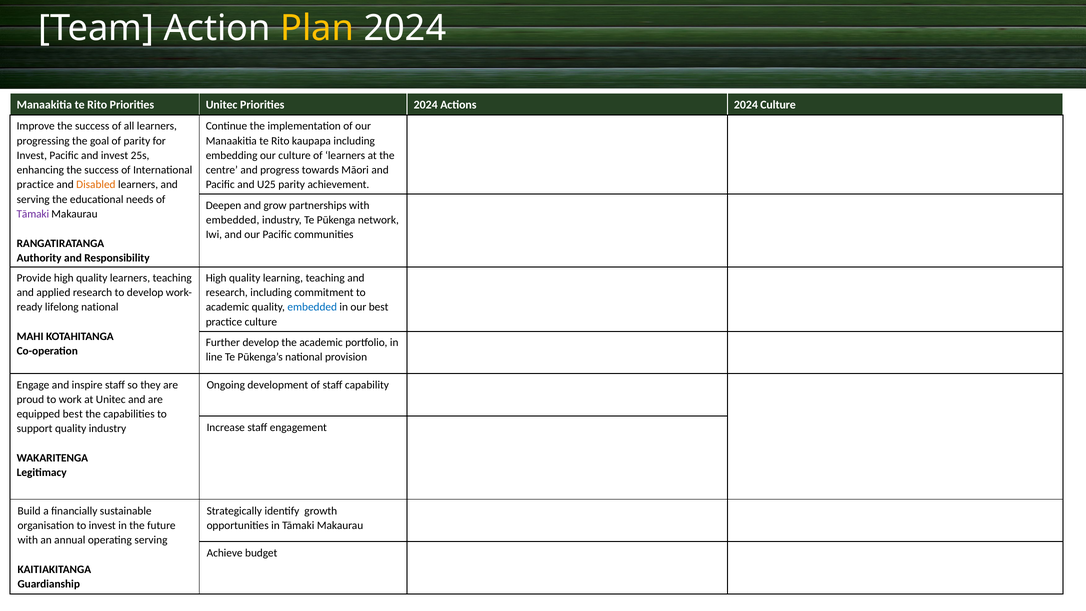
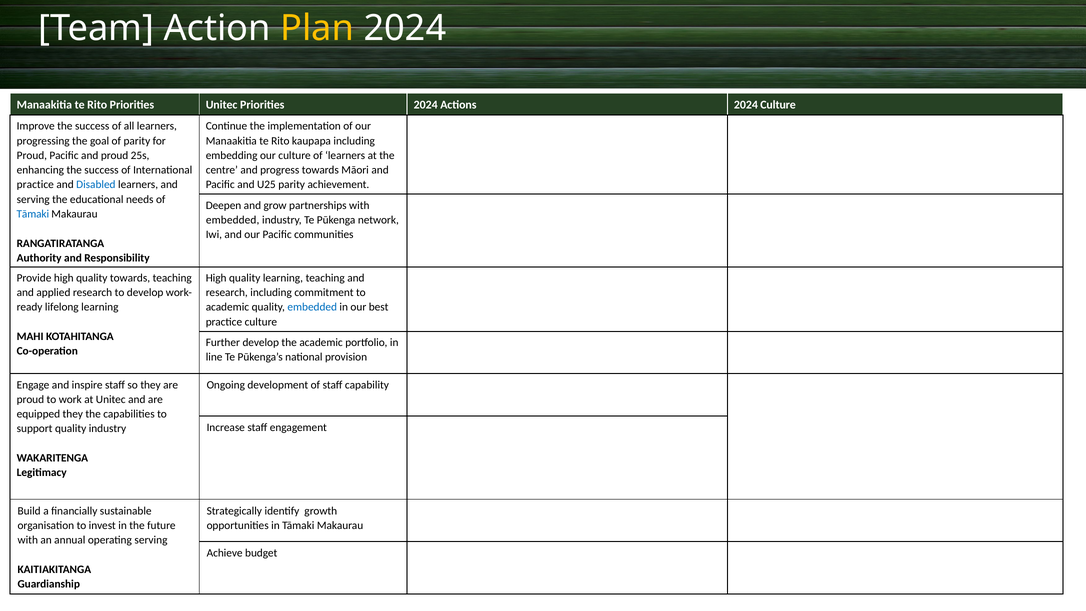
Invest at (32, 155): Invest -> Proud
and invest: invest -> proud
Disabled colour: orange -> blue
Tāmaki at (33, 214) colour: purple -> blue
quality learners: learners -> towards
lifelong national: national -> learning
equipped best: best -> they
